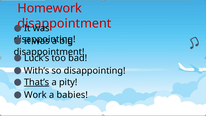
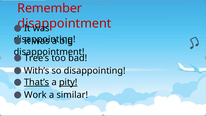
Homework: Homework -> Remember
Luck’s: Luck’s -> Tree’s
pity underline: none -> present
babies: babies -> similar
